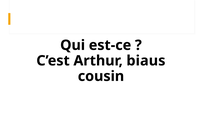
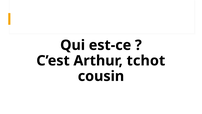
biaus: biaus -> tchot
